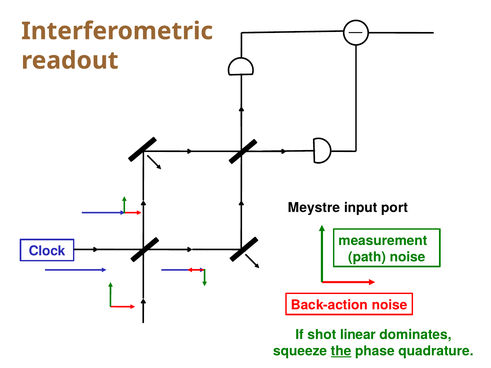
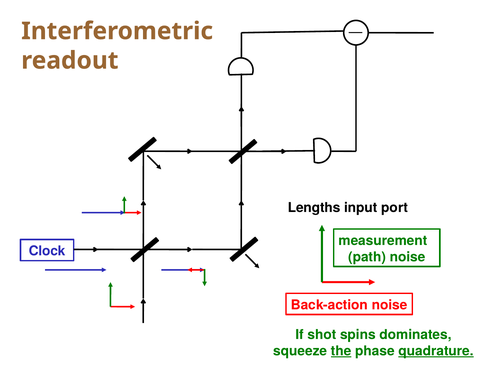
Meystre: Meystre -> Lengths
linear: linear -> spins
quadrature underline: none -> present
